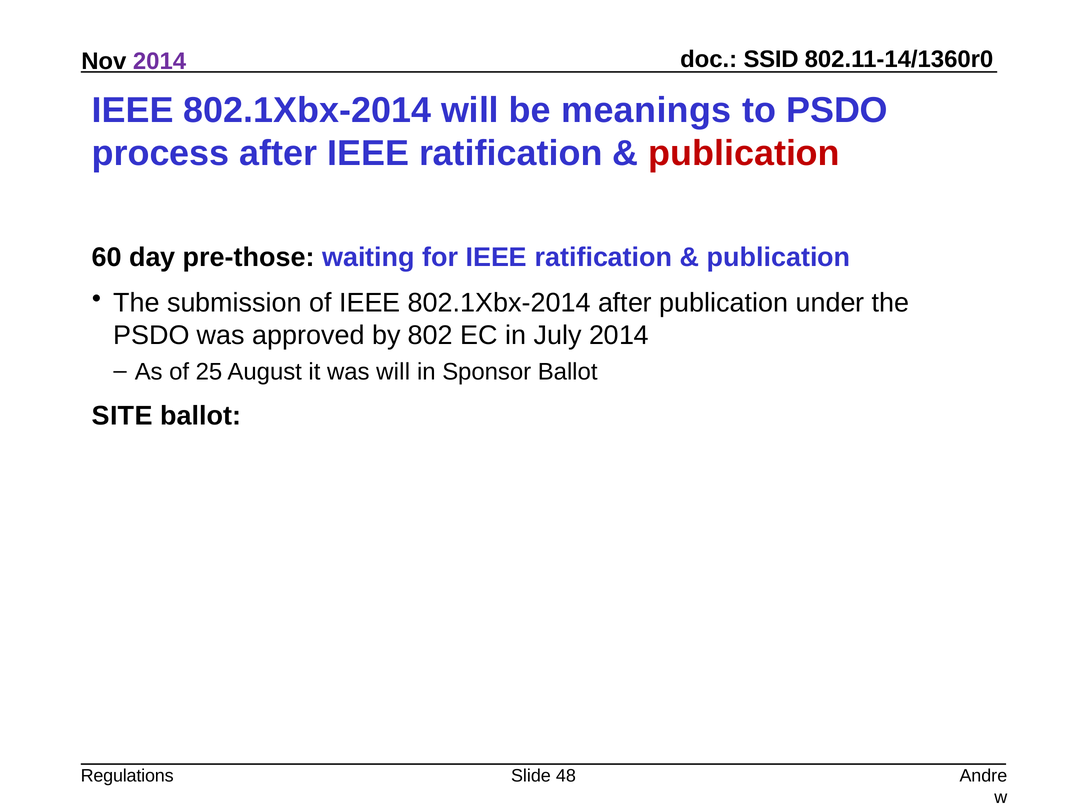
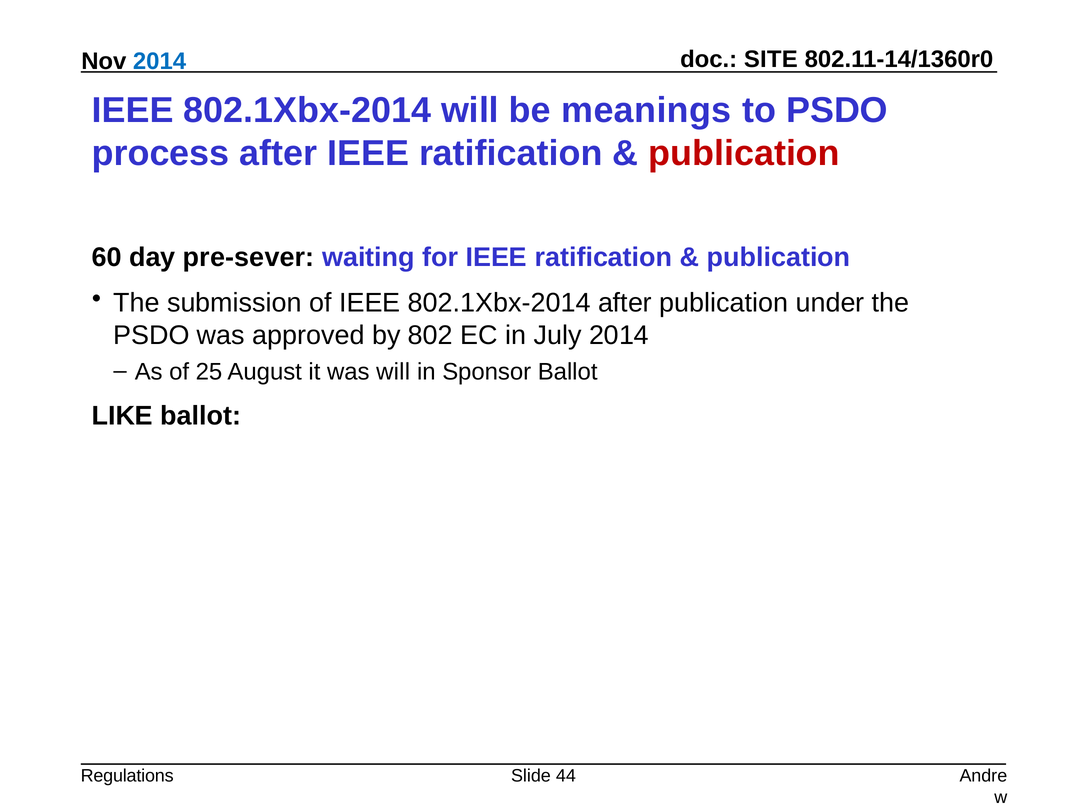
SSID: SSID -> SITE
2014 at (160, 61) colour: purple -> blue
pre-those: pre-those -> pre-sever
SITE: SITE -> LIKE
48: 48 -> 44
